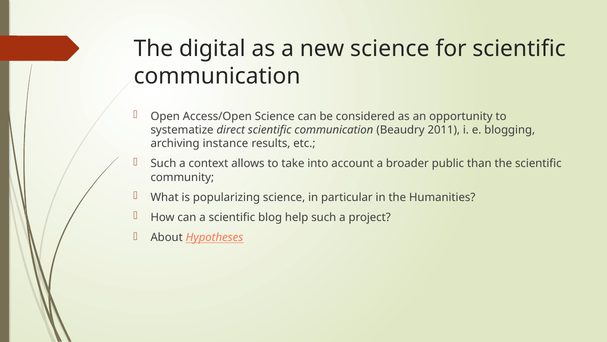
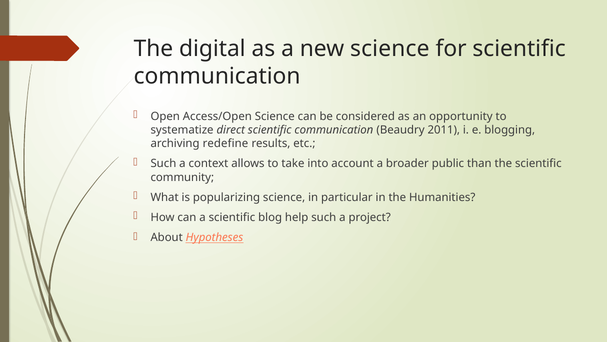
instance: instance -> redefine
